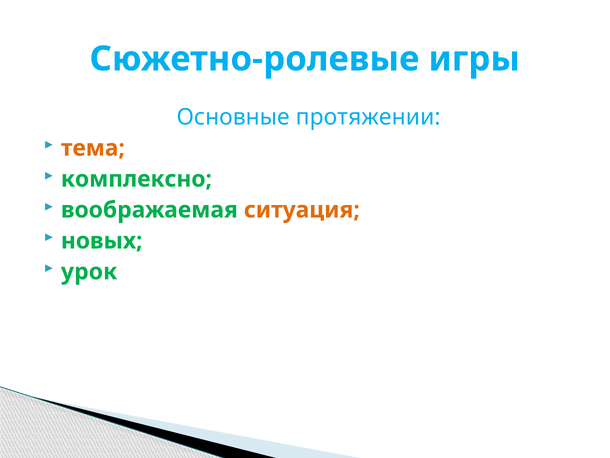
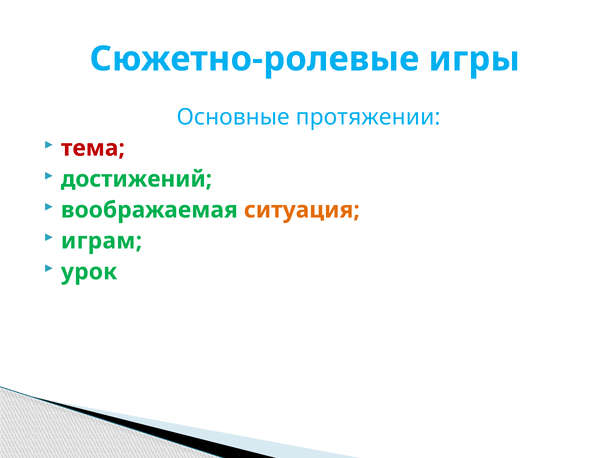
тема colour: orange -> red
комплексно: комплексно -> достижений
новых: новых -> играм
